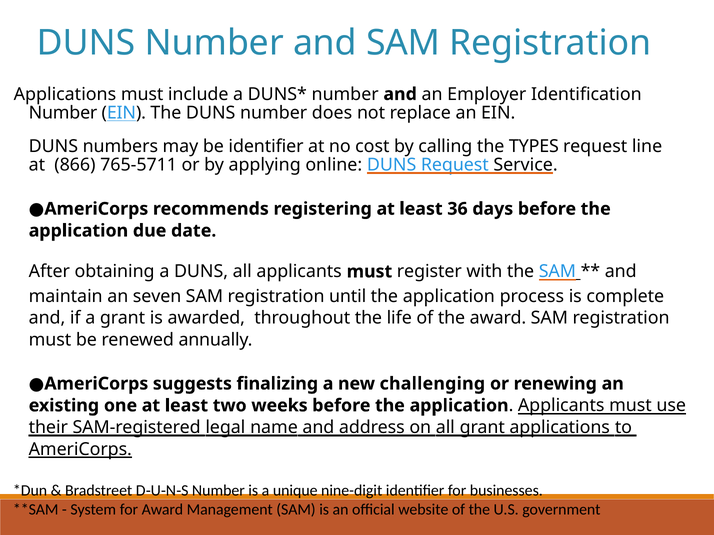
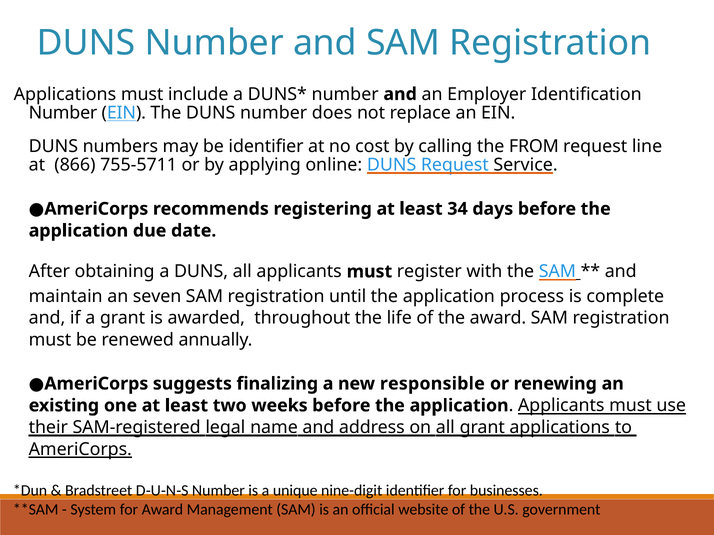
TYPES: TYPES -> FROM
765-5711: 765-5711 -> 755-5711
36: 36 -> 34
challenging: challenging -> responsible
